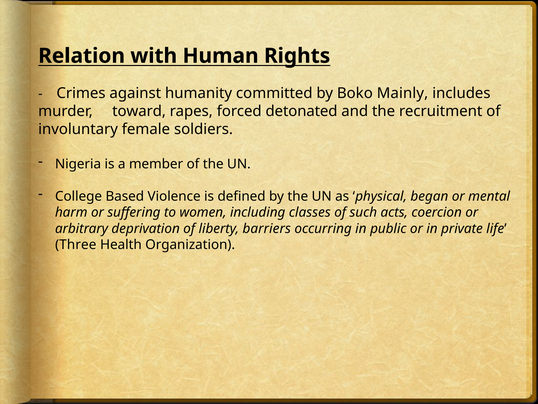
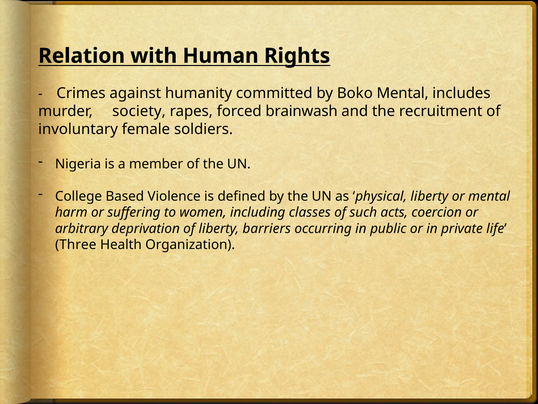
Boko Mainly: Mainly -> Mental
toward: toward -> society
detonated: detonated -> brainwash
physical began: began -> liberty
